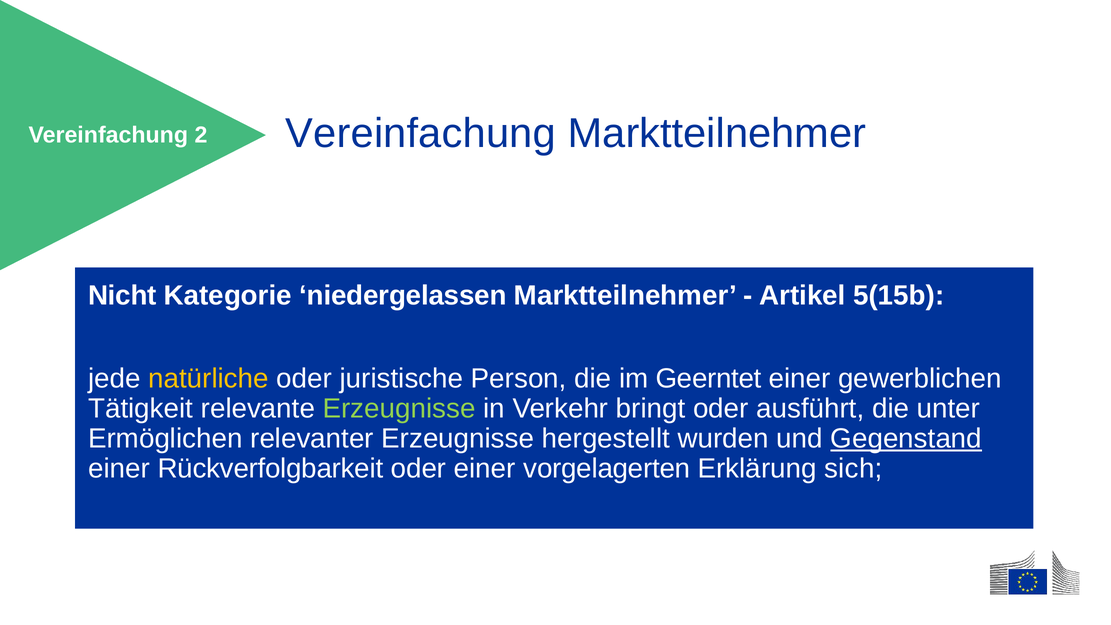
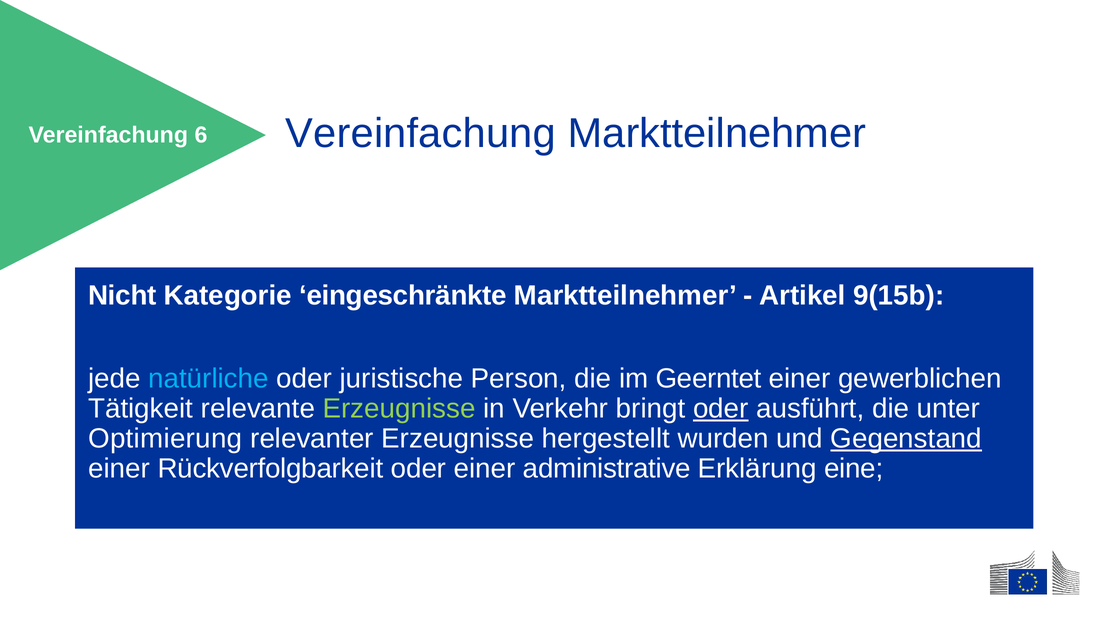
2: 2 -> 6
niedergelassen: niedergelassen -> eingeschränkte
5(15b: 5(15b -> 9(15b
natürliche colour: yellow -> light blue
oder at (721, 408) underline: none -> present
Ermöglichen: Ermöglichen -> Optimierung
vorgelagerten: vorgelagerten -> administrative
sich: sich -> eine
